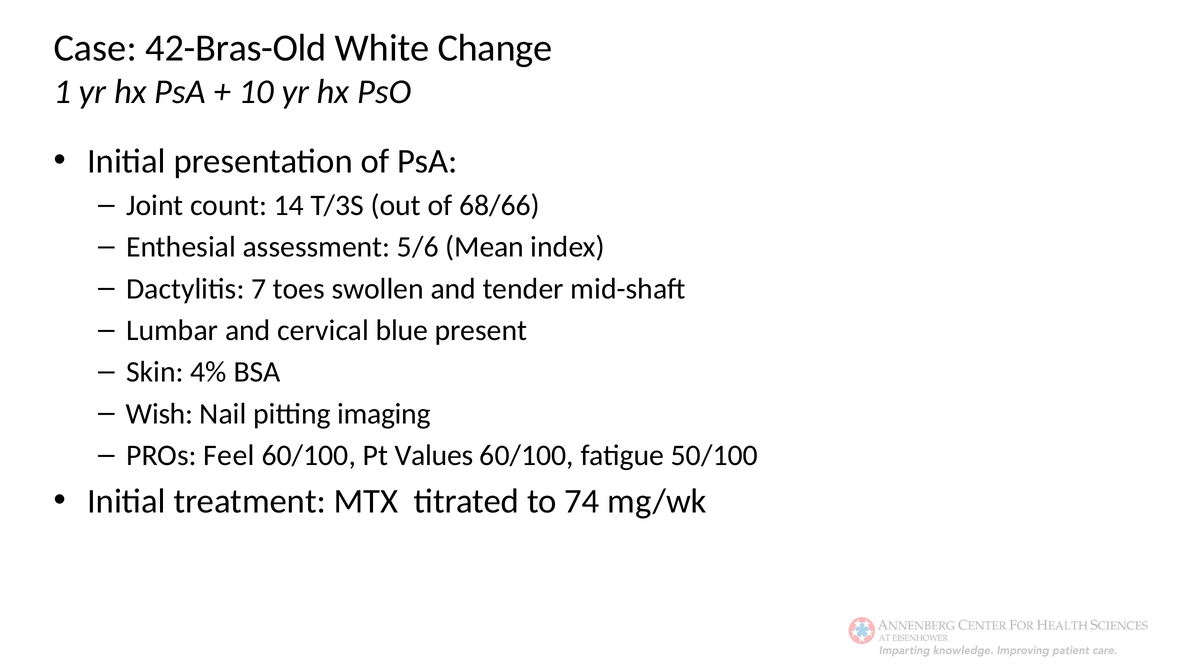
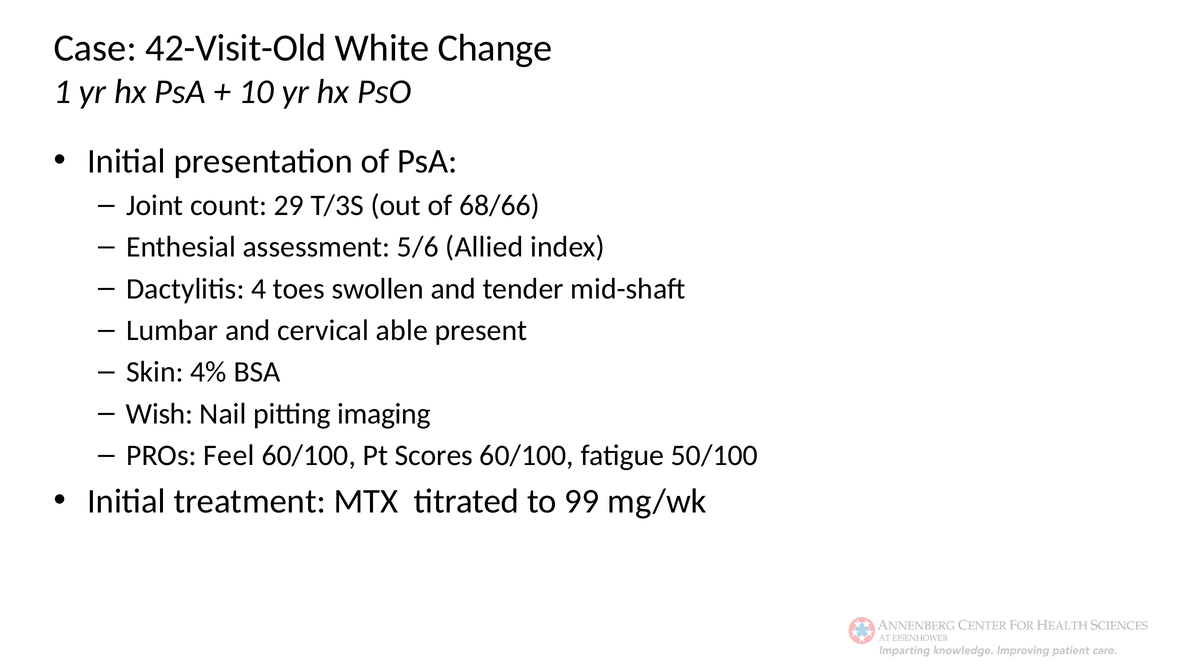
42-Bras-Old: 42-Bras-Old -> 42-Visit-Old
14: 14 -> 29
Mean: Mean -> Allied
7: 7 -> 4
blue: blue -> able
Values: Values -> Scores
74: 74 -> 99
